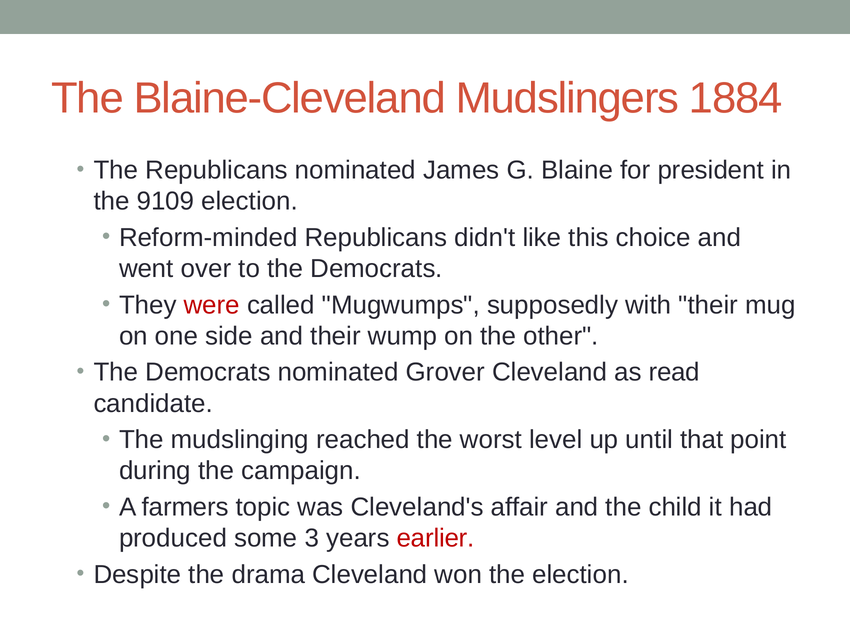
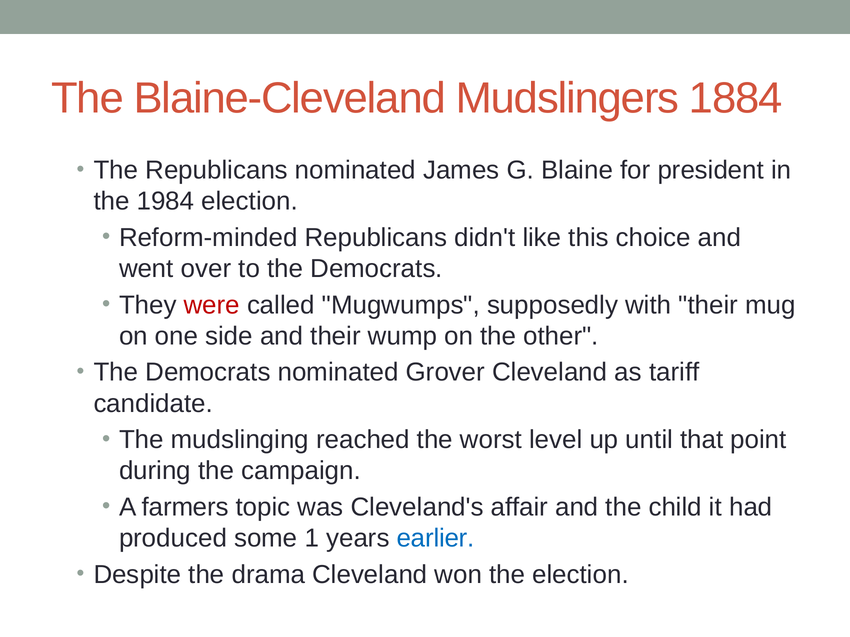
9109: 9109 -> 1984
read: read -> tariff
3: 3 -> 1
earlier colour: red -> blue
